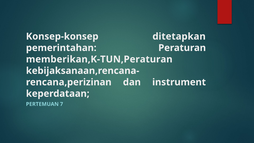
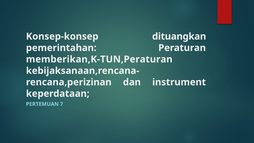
ditetapkan: ditetapkan -> dituangkan
